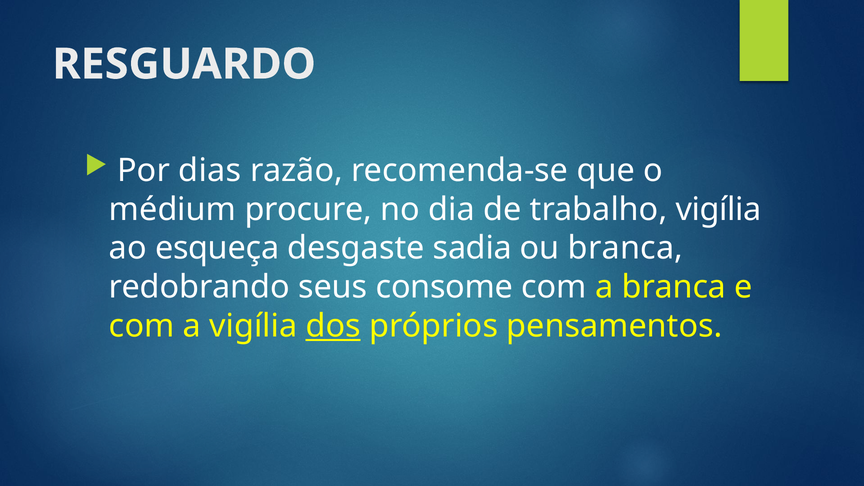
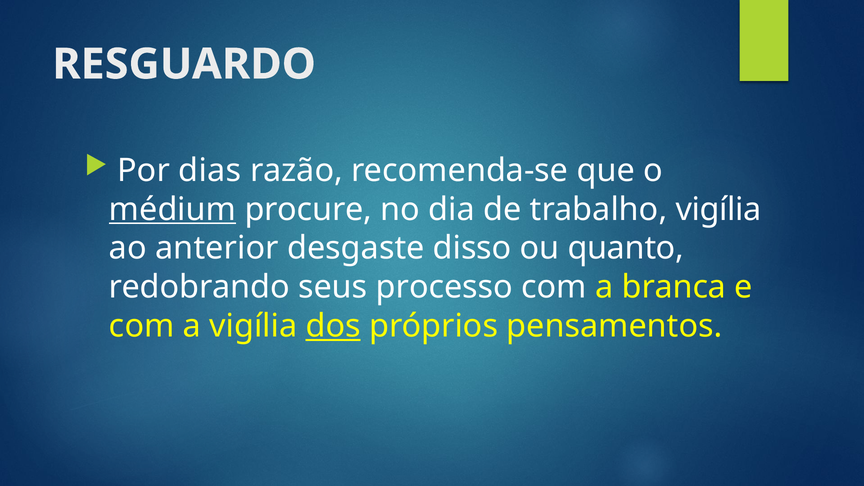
médium underline: none -> present
esqueça: esqueça -> anterior
sadia: sadia -> disso
ou branca: branca -> quanto
consome: consome -> processo
